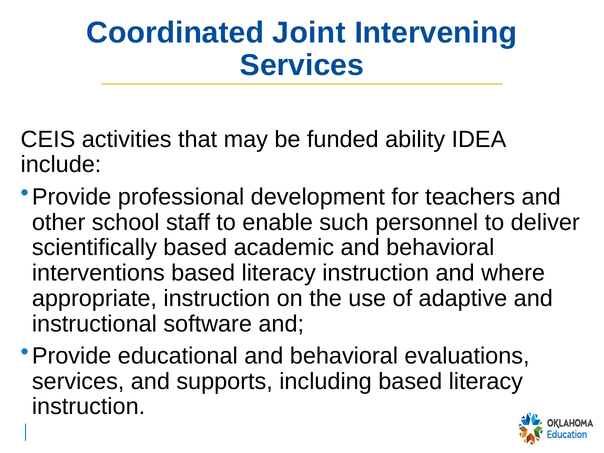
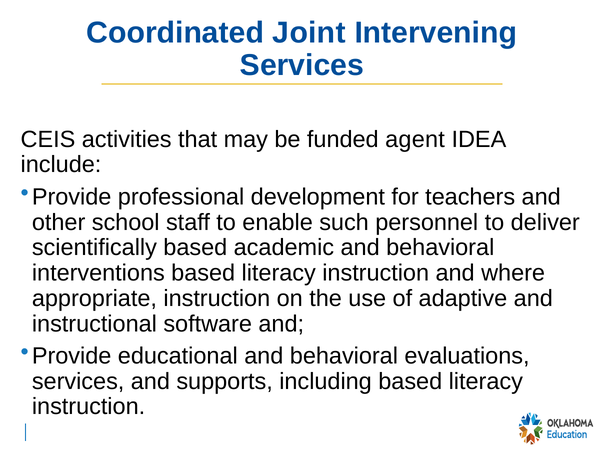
ability: ability -> agent
